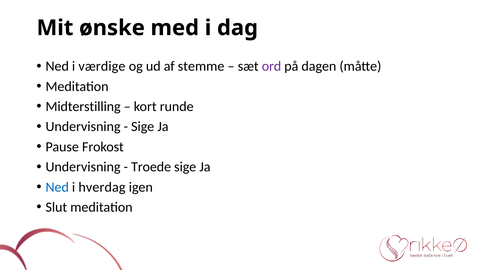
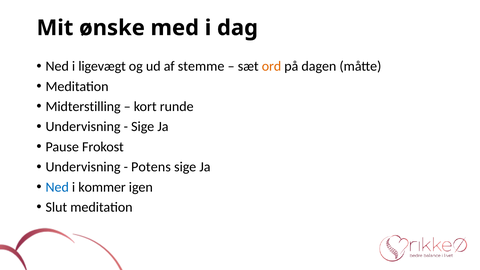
værdige: værdige -> ligevægt
ord colour: purple -> orange
Troede: Troede -> Potens
hverdag: hverdag -> kommer
